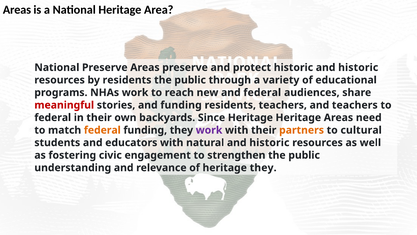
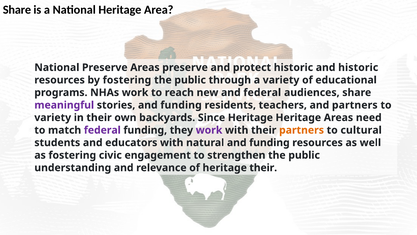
Areas at (17, 10): Areas -> Share
by residents: residents -> fostering
meaningful colour: red -> purple
and teachers: teachers -> partners
federal at (53, 117): federal -> variety
federal at (102, 130) colour: orange -> purple
natural and historic: historic -> funding
heritage they: they -> their
